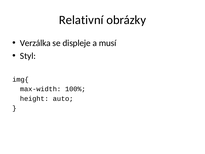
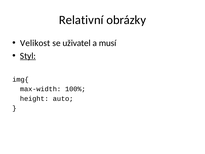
Verzálka: Verzálka -> Velikost
displeje: displeje -> uživatel
Styl underline: none -> present
